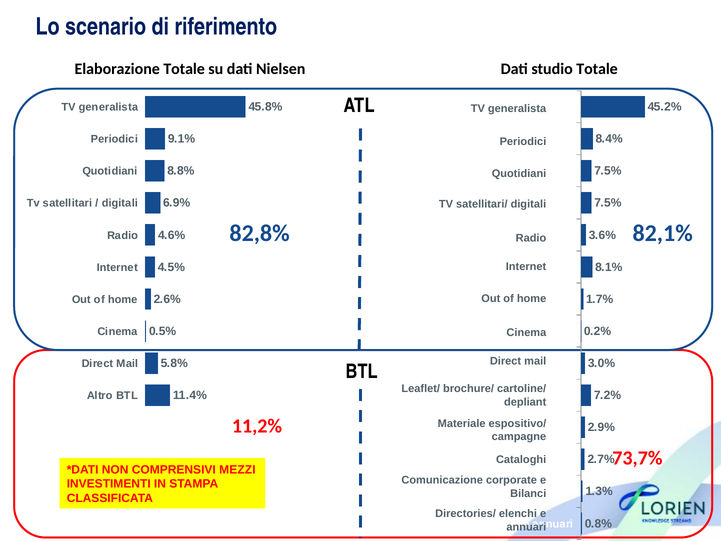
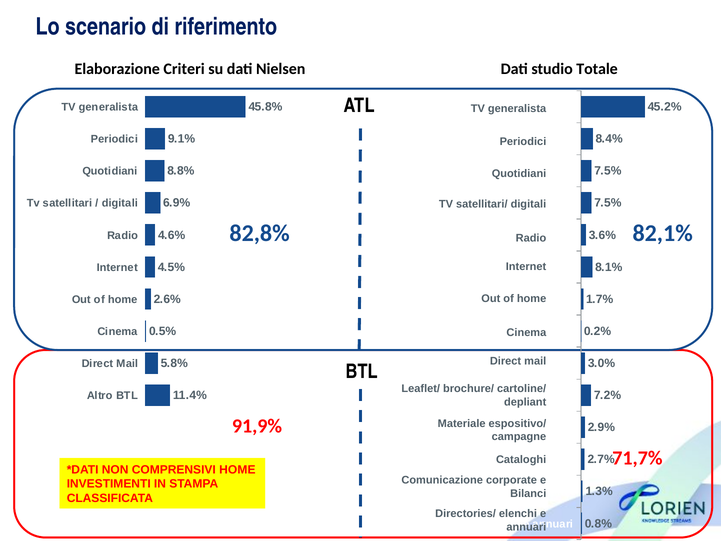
Elaborazione Totale: Totale -> Criteri
11,2%: 11,2% -> 91,9%
73,7%: 73,7% -> 71,7%
COMPRENSIVI MEZZI: MEZZI -> HOME
